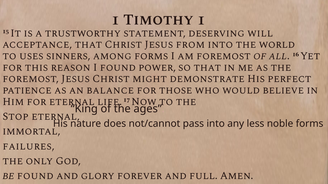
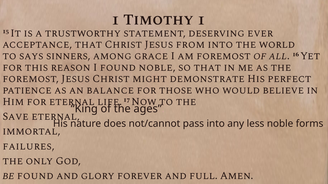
will: will -> ever
uses: uses -> says
among forms: forms -> grace
found power: power -> noble
Stop: Stop -> Save
